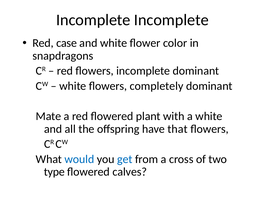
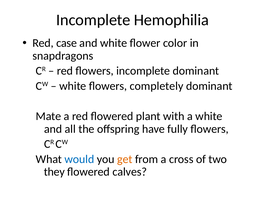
Incomplete Incomplete: Incomplete -> Hemophilia
that: that -> fully
get colour: blue -> orange
type: type -> they
